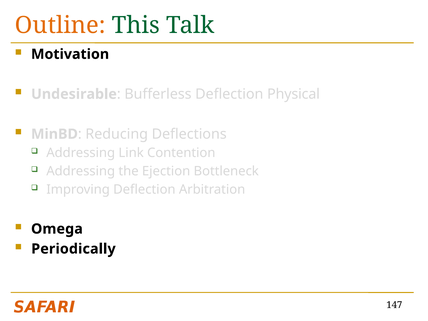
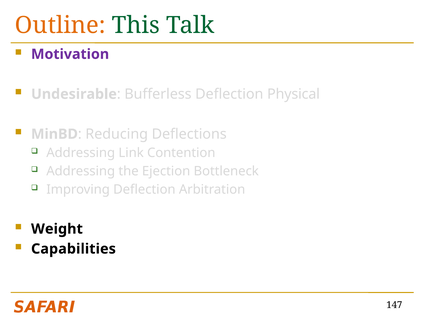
Motivation colour: black -> purple
Omega: Omega -> Weight
Periodically: Periodically -> Capabilities
